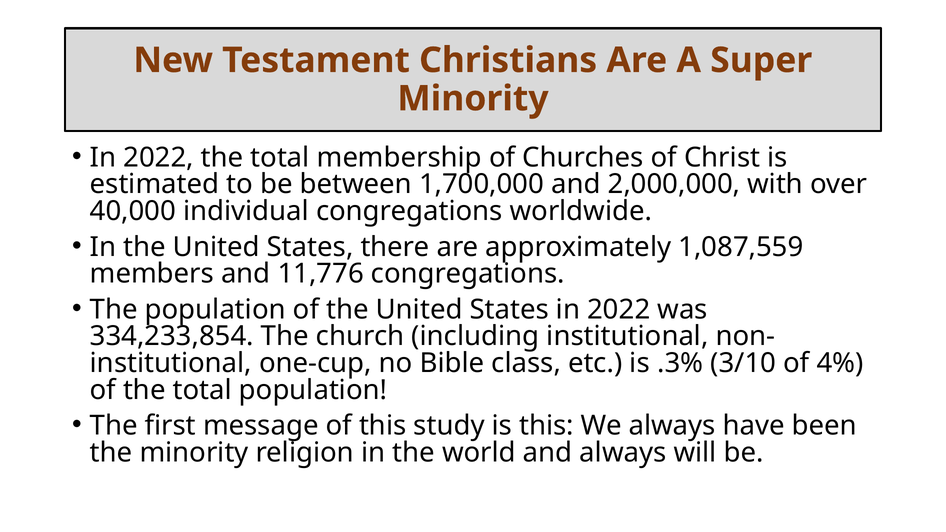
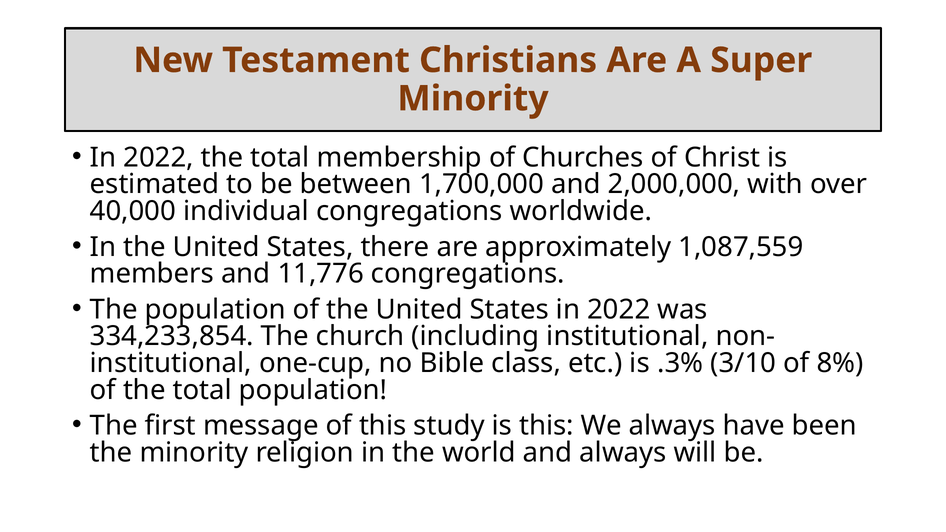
4%: 4% -> 8%
